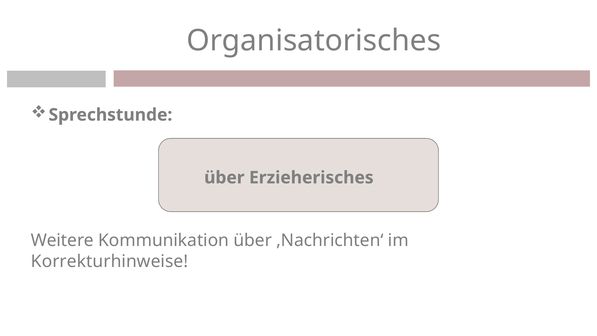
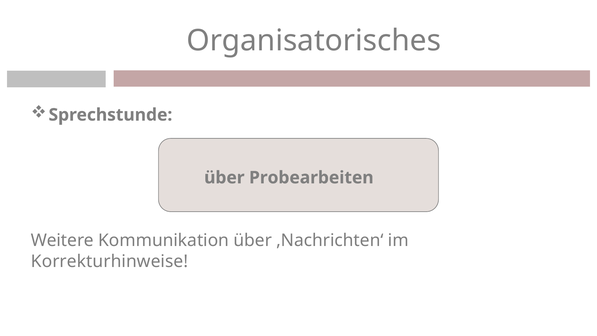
Erzieherisches: Erzieherisches -> Probearbeiten
